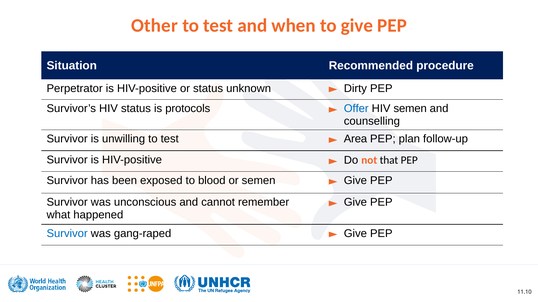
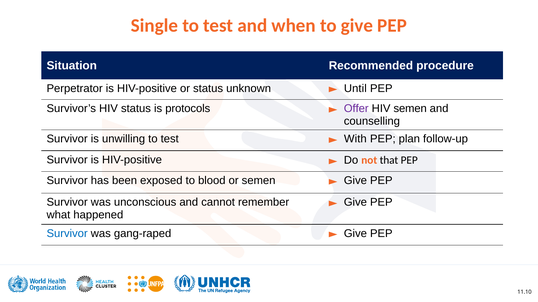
Other: Other -> Single
Dirty: Dirty -> Until
Offer colour: blue -> purple
Area: Area -> With
